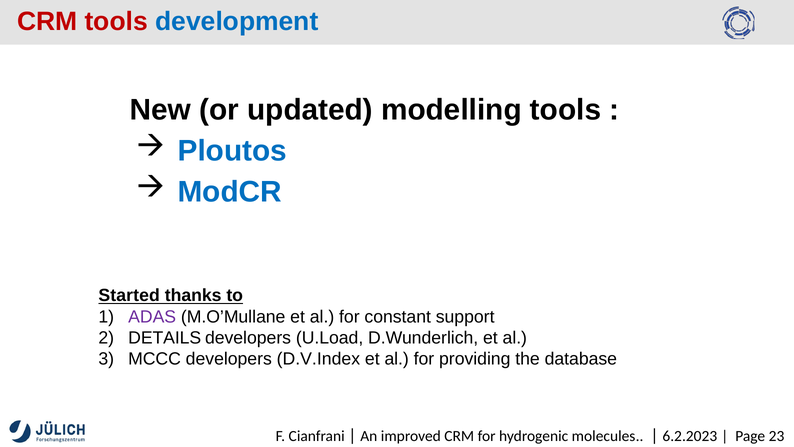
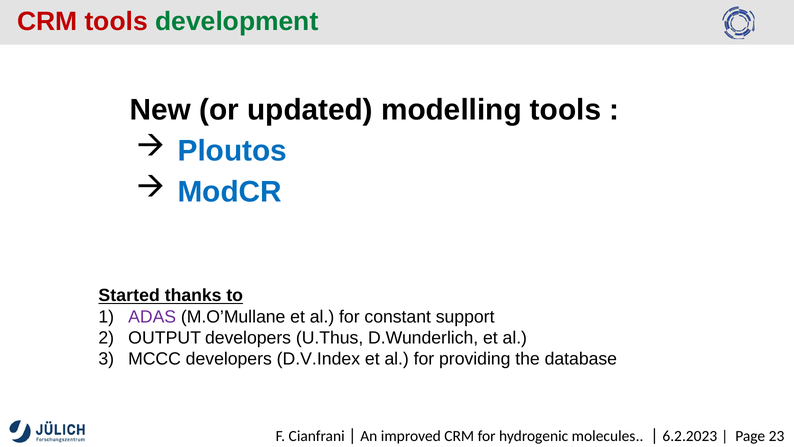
development colour: blue -> green
DETAILS: DETAILS -> OUTPUT
U.Load: U.Load -> U.Thus
